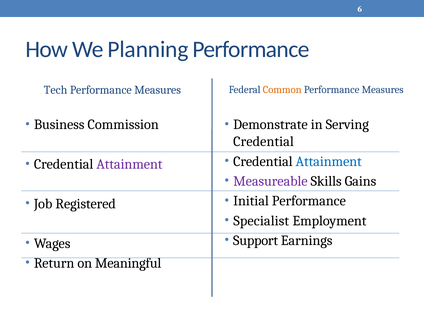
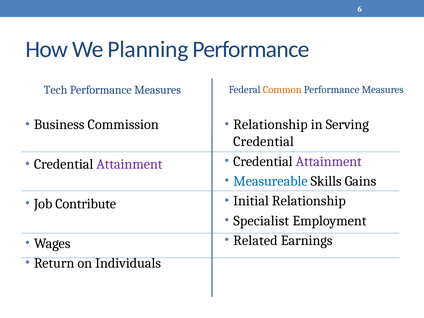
Demonstrate at (270, 125): Demonstrate -> Relationship
Attainment at (329, 161) colour: blue -> purple
Measureable colour: purple -> blue
Initial Performance: Performance -> Relationship
Registered: Registered -> Contribute
Support: Support -> Related
Meaningful: Meaningful -> Individuals
